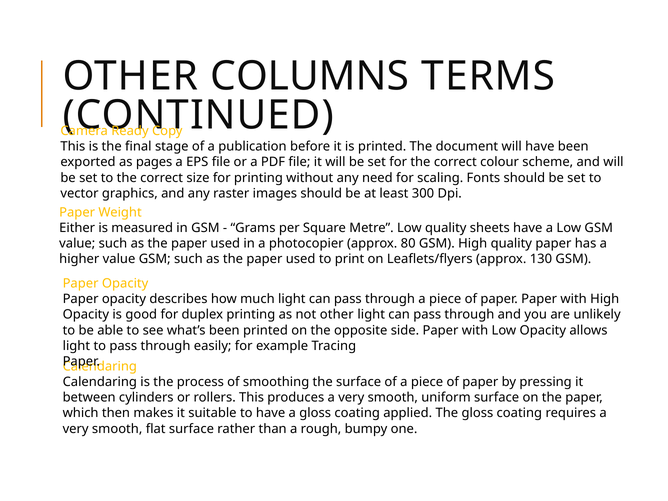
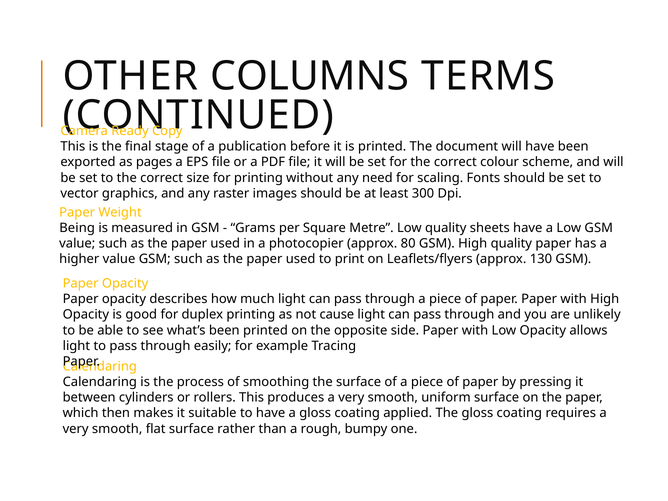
Either: Either -> Being
not other: other -> cause
